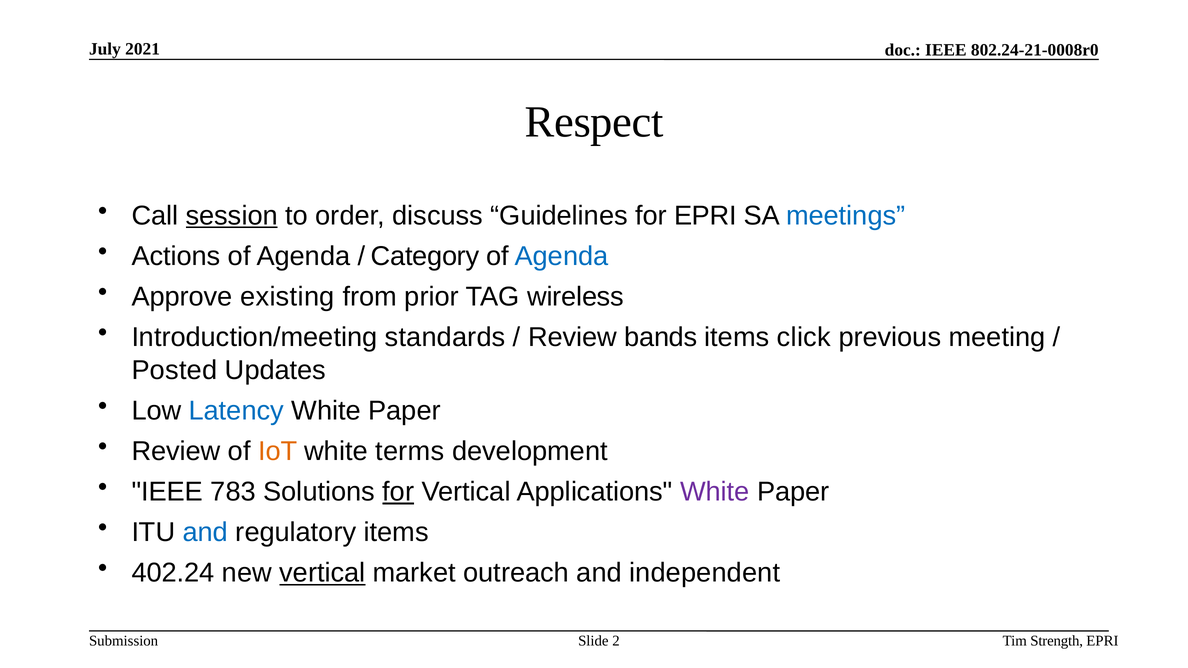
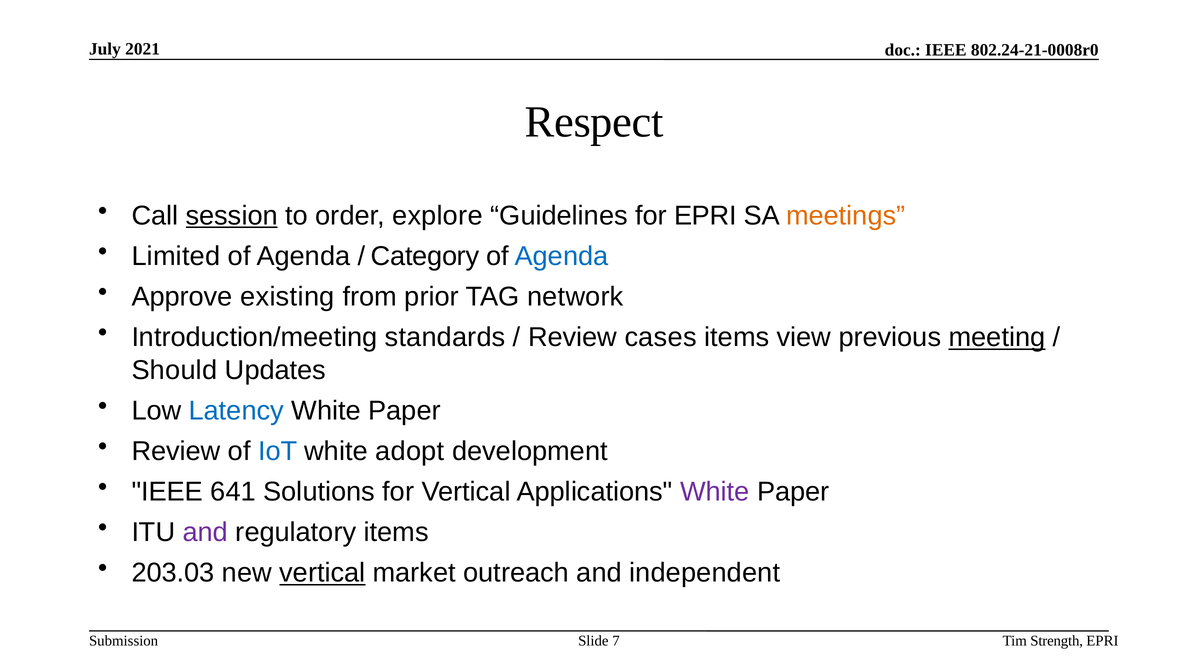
discuss: discuss -> explore
meetings colour: blue -> orange
Actions: Actions -> Limited
wireless: wireless -> network
bands: bands -> cases
click: click -> view
meeting underline: none -> present
Posted: Posted -> Should
IoT colour: orange -> blue
terms: terms -> adopt
783: 783 -> 641
for at (398, 492) underline: present -> none
and at (205, 533) colour: blue -> purple
402.24: 402.24 -> 203.03
2: 2 -> 7
